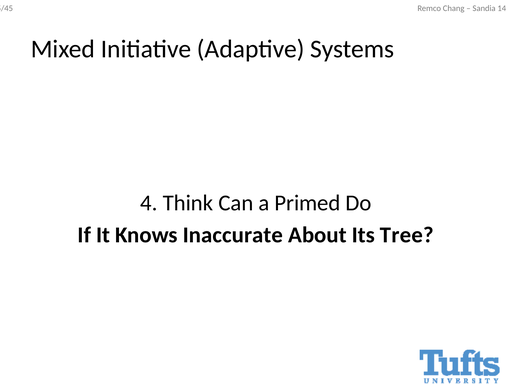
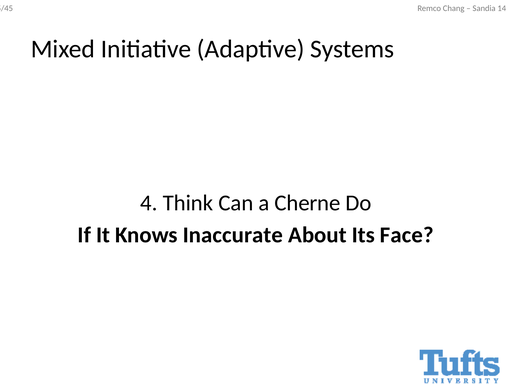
Primed: Primed -> Cherne
Tree: Tree -> Face
